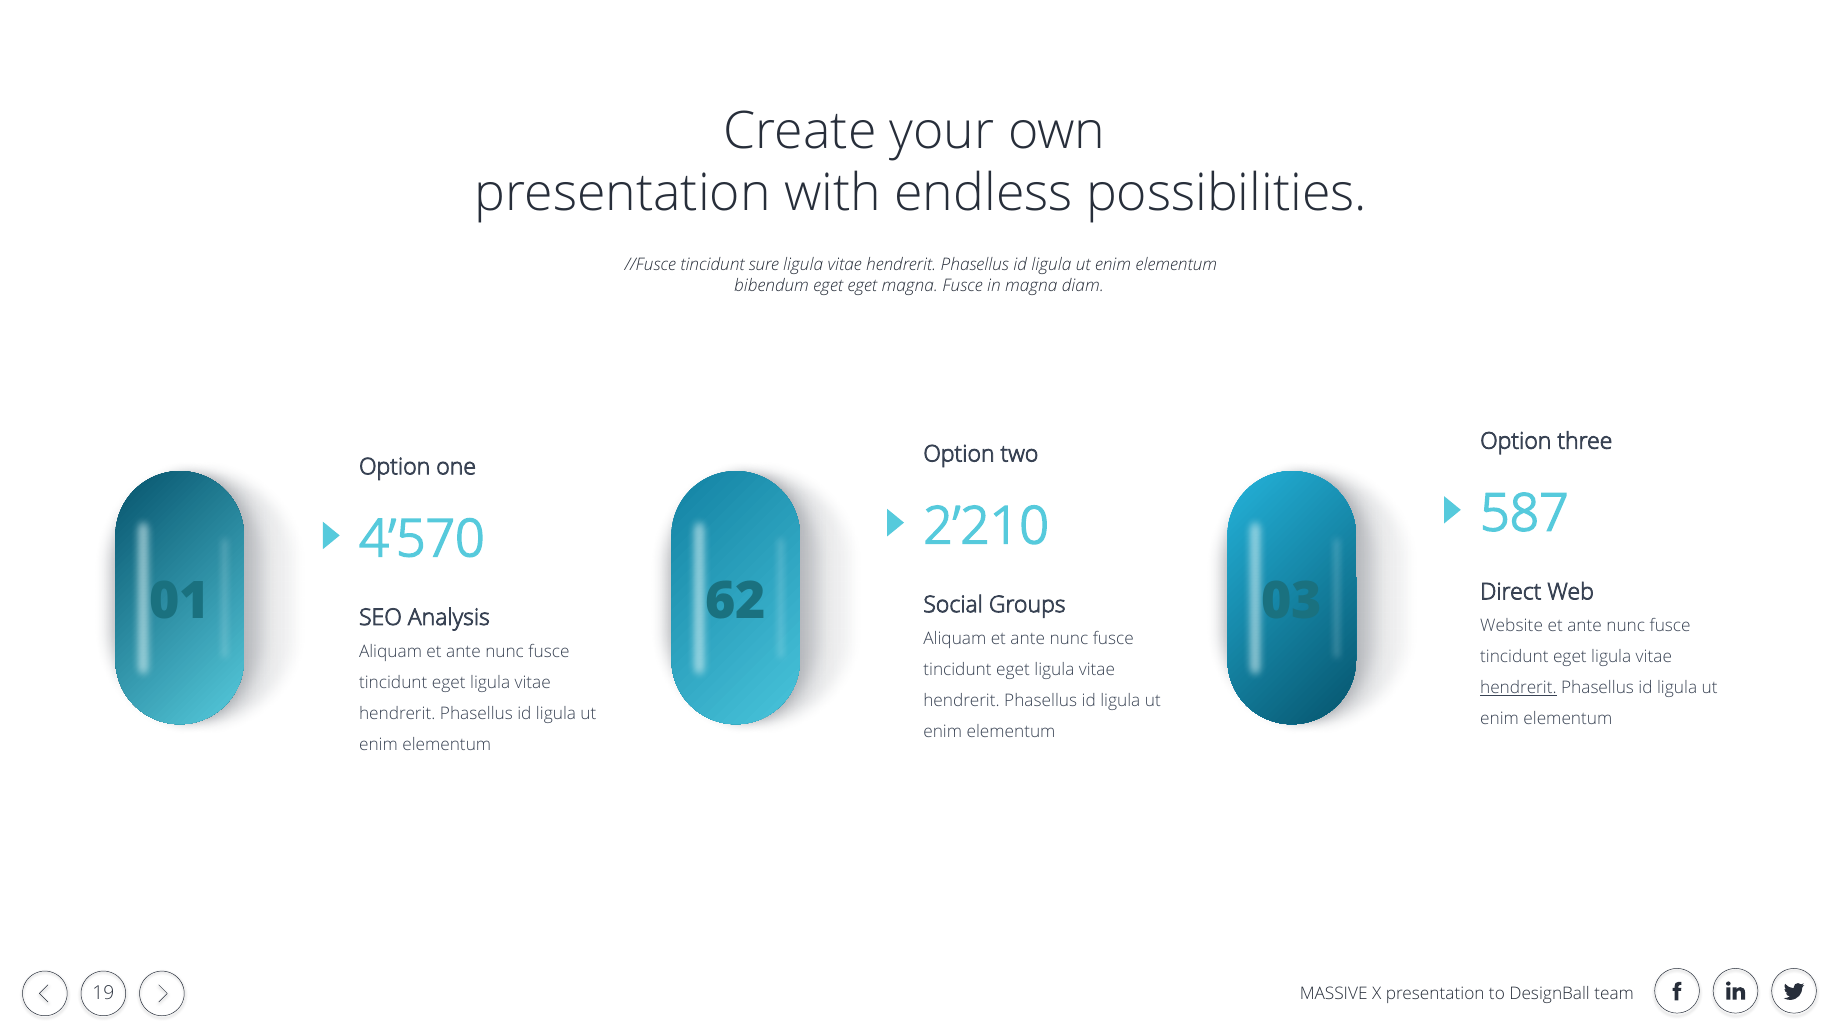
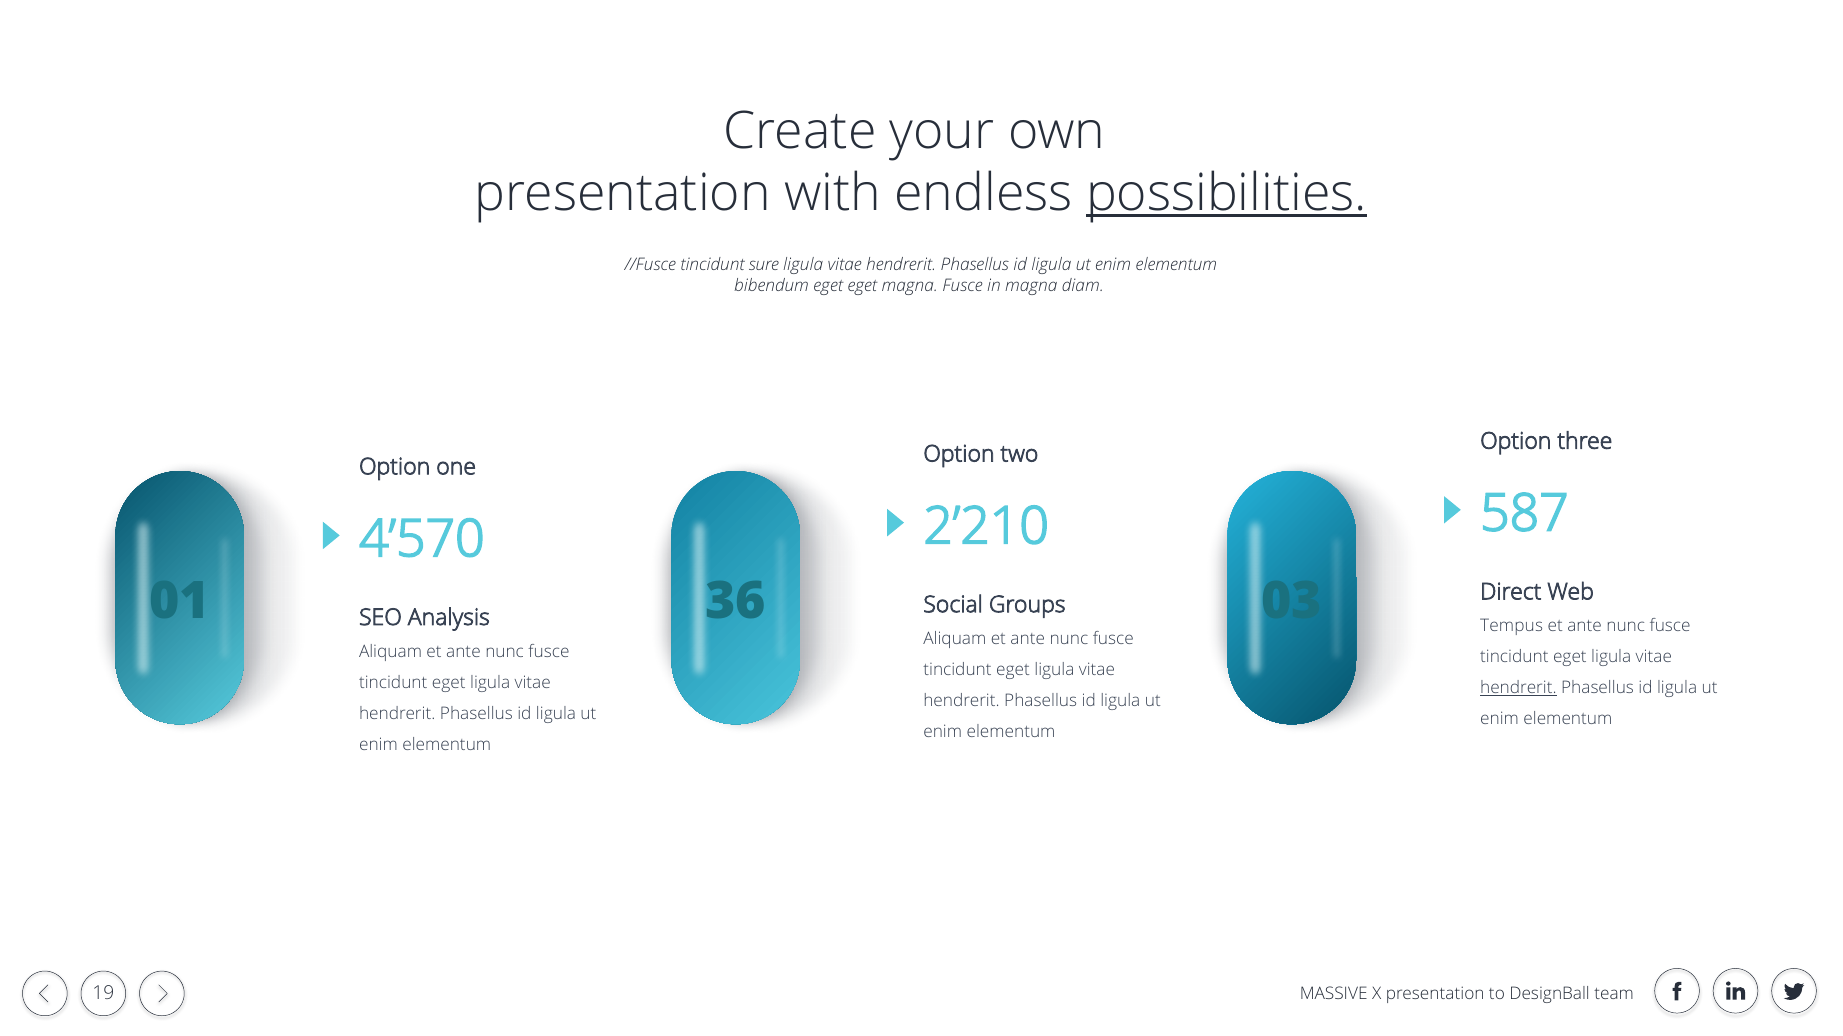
possibilities underline: none -> present
62: 62 -> 36
Website: Website -> Tempus
